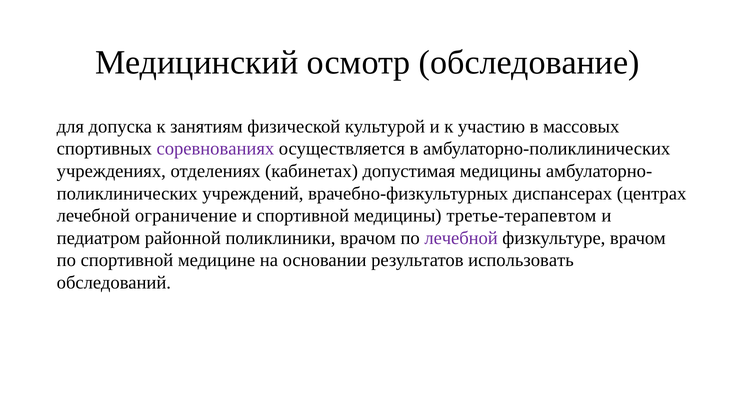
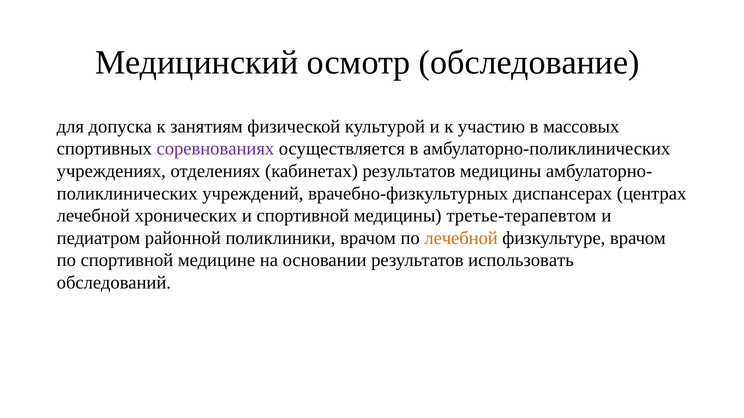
кабинетах допустимая: допустимая -> результатов
ограничение: ограничение -> хронических
лечебной at (461, 238) colour: purple -> orange
